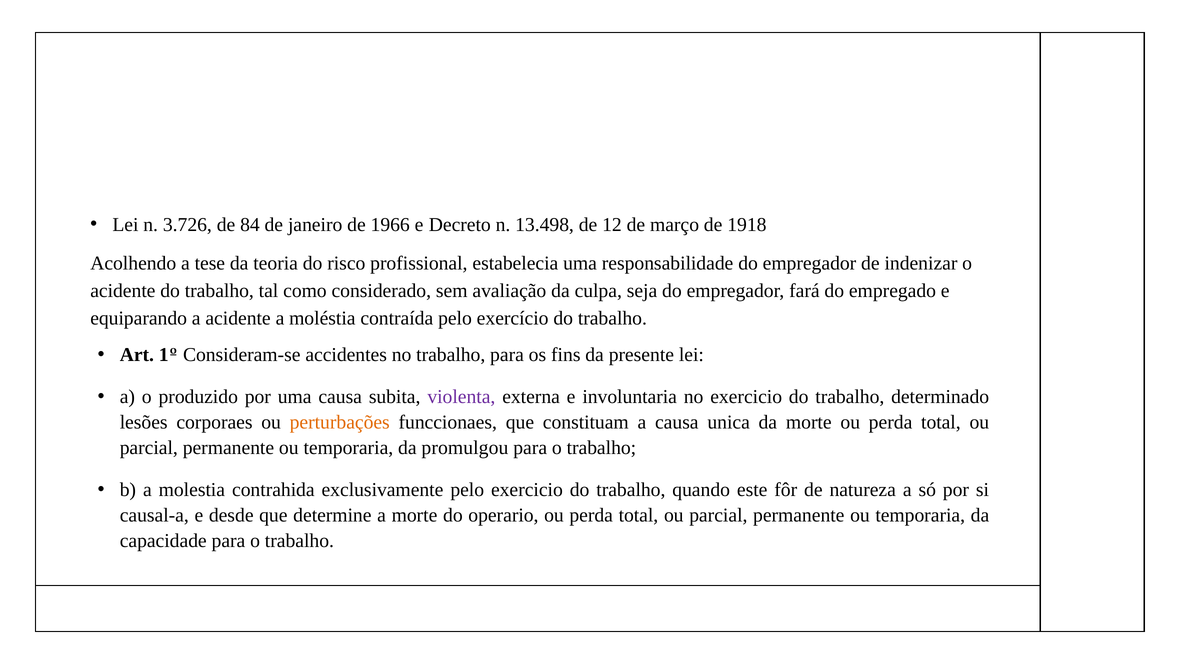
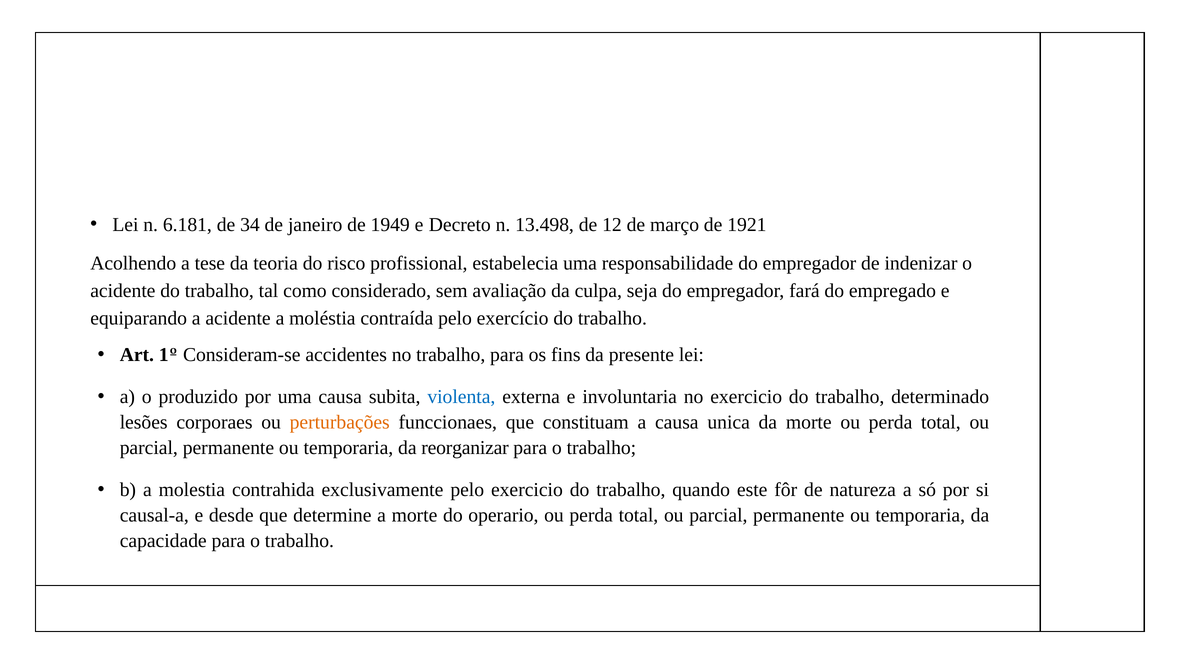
3.726: 3.726 -> 6.181
84: 84 -> 34
1966: 1966 -> 1949
1918: 1918 -> 1921
violenta colour: purple -> blue
promulgou: promulgou -> reorganizar
